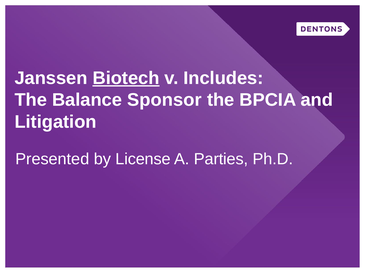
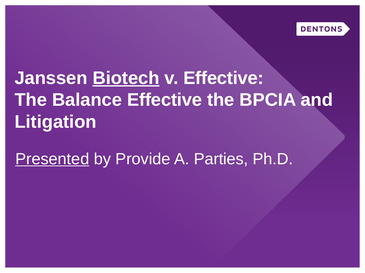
v Includes: Includes -> Effective
Balance Sponsor: Sponsor -> Effective
Presented underline: none -> present
License: License -> Provide
